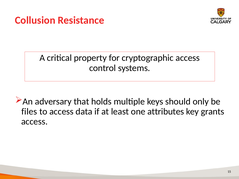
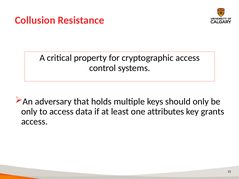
files at (29, 112): files -> only
